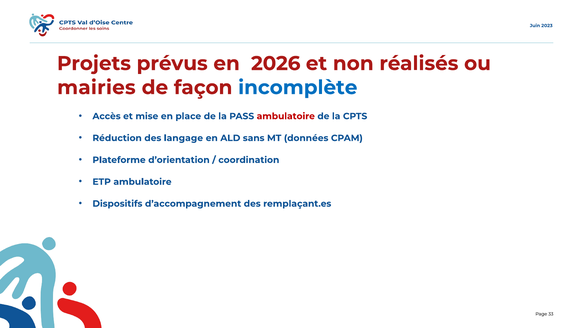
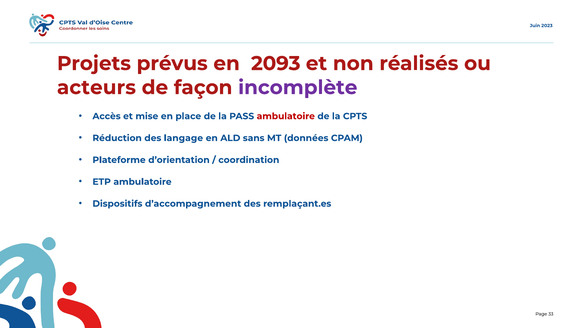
2026: 2026 -> 2093
mairies: mairies -> acteurs
incomplète colour: blue -> purple
